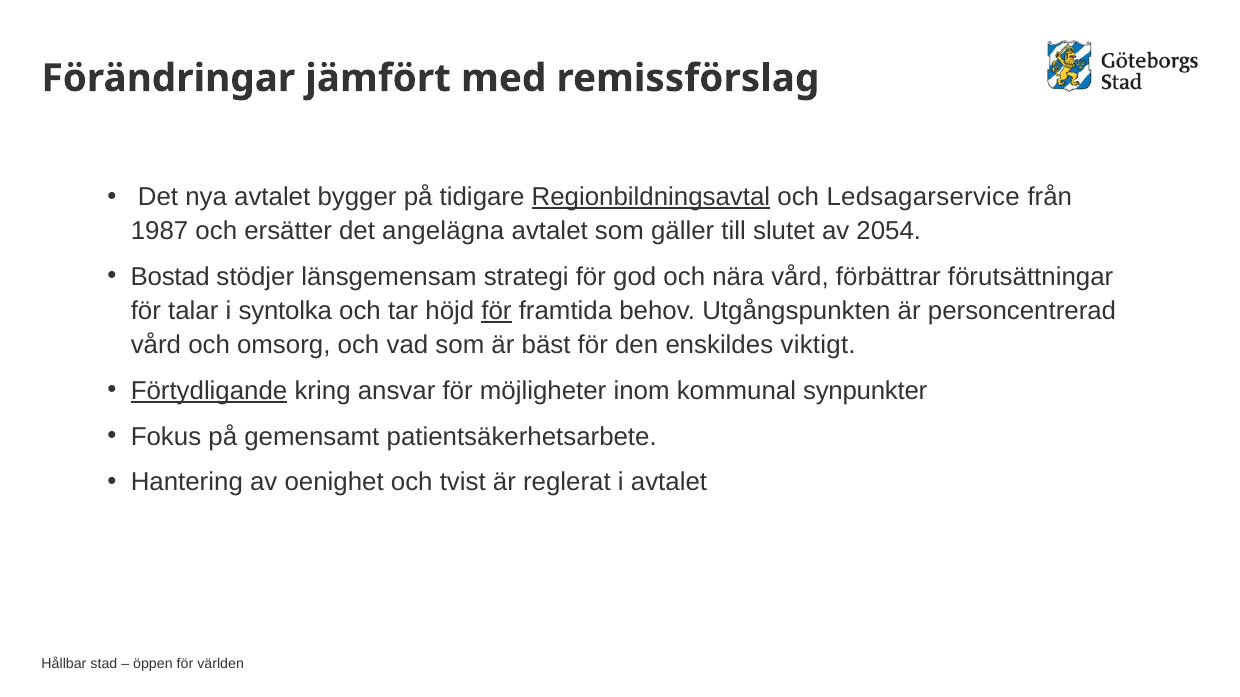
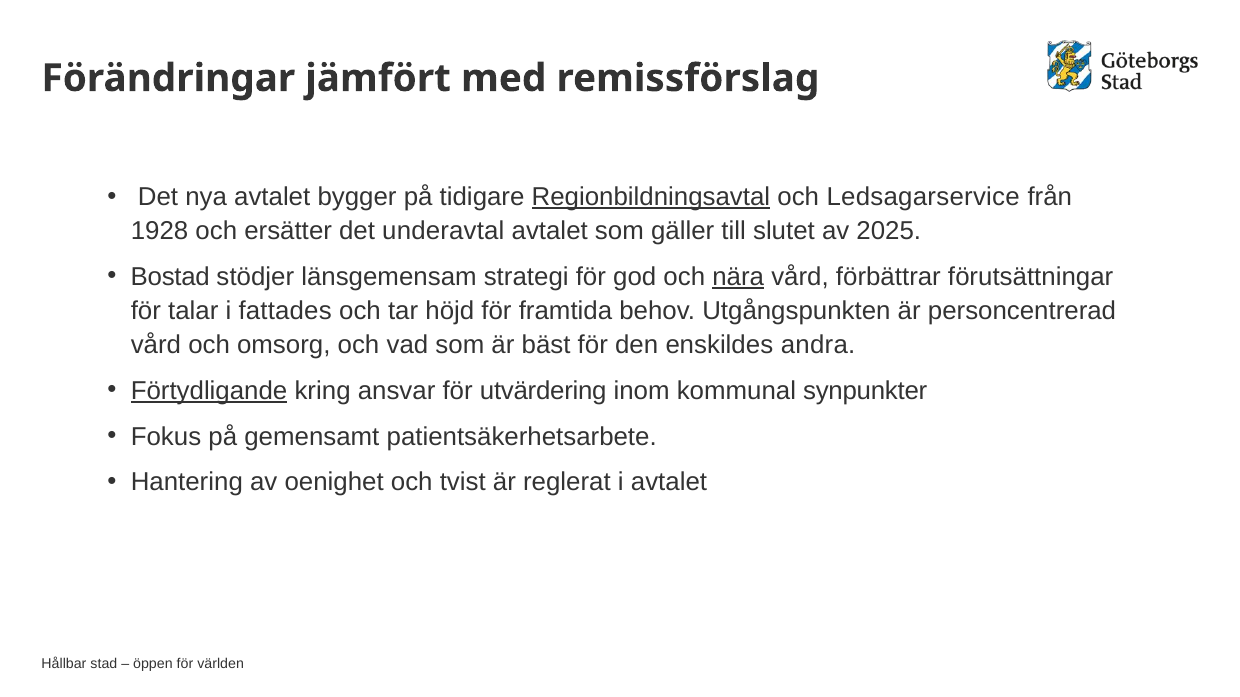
1987: 1987 -> 1928
angelägna: angelägna -> underavtal
2054: 2054 -> 2025
nära underline: none -> present
syntolka: syntolka -> fattades
för at (496, 311) underline: present -> none
viktigt: viktigt -> andra
möjligheter: möjligheter -> utvärdering
